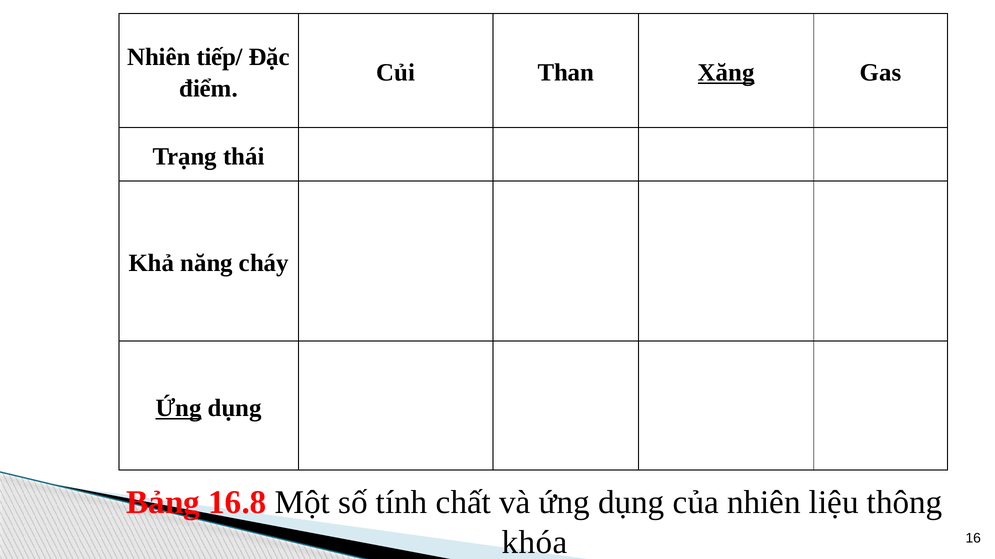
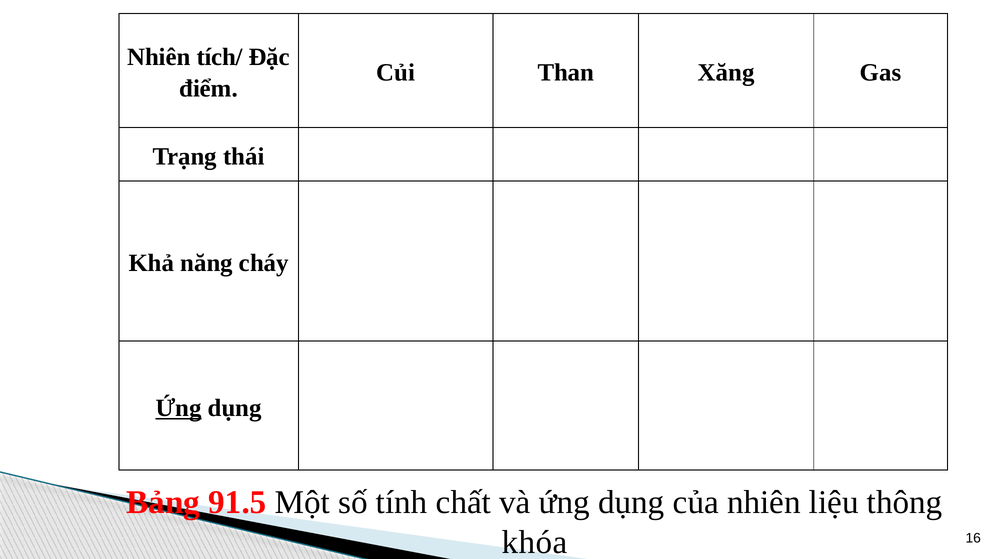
tiếp/: tiếp/ -> tích/
Xăng underline: present -> none
16.8: 16.8 -> 91.5
